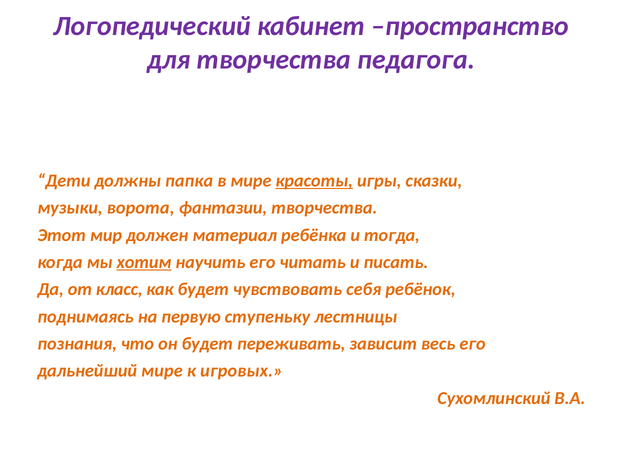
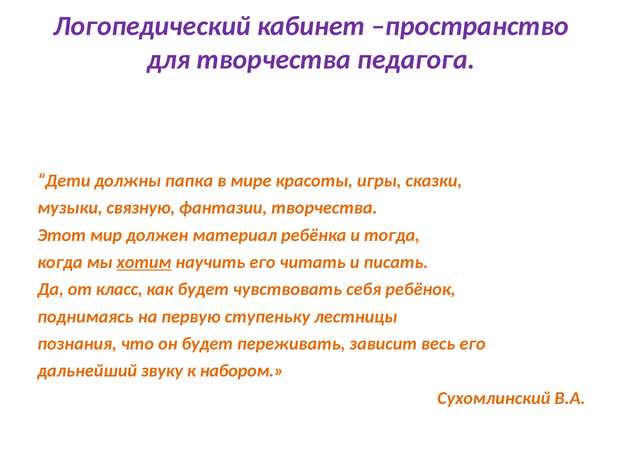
красоты underline: present -> none
ворота: ворота -> связную
дальнейший мире: мире -> звуку
игровых: игровых -> набором
